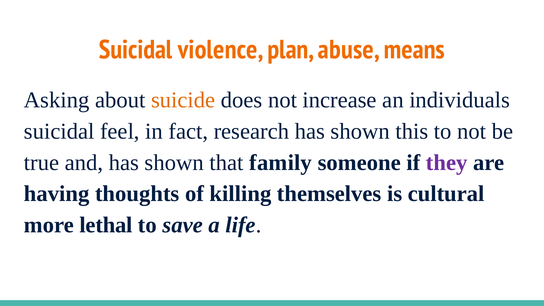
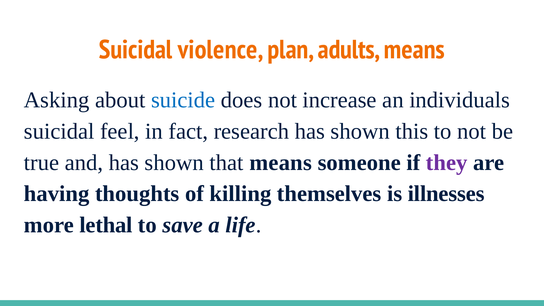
abuse: abuse -> adults
suicide colour: orange -> blue
that family: family -> means
cultural: cultural -> illnesses
